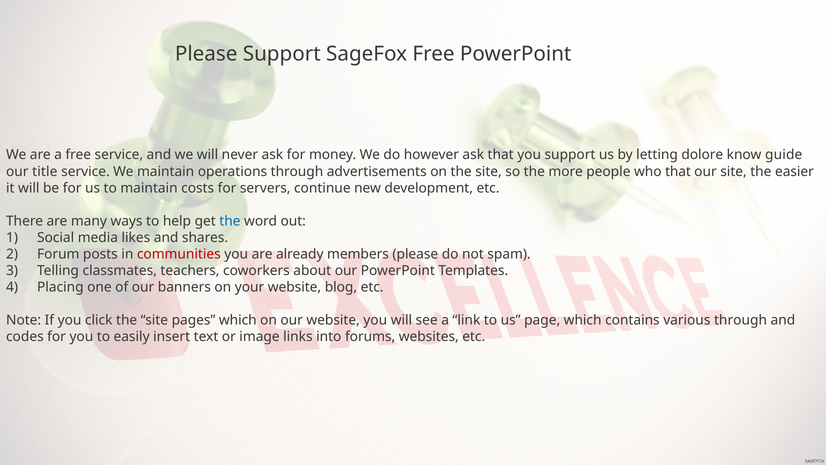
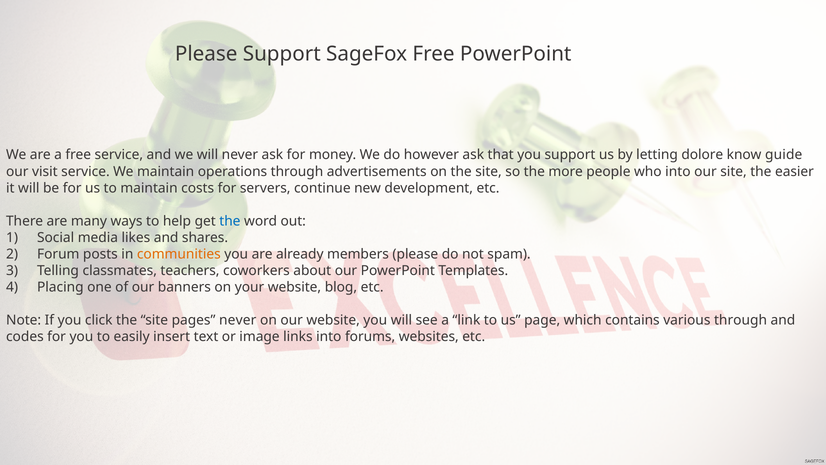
title: title -> visit
who that: that -> into
communities colour: red -> orange
pages which: which -> never
